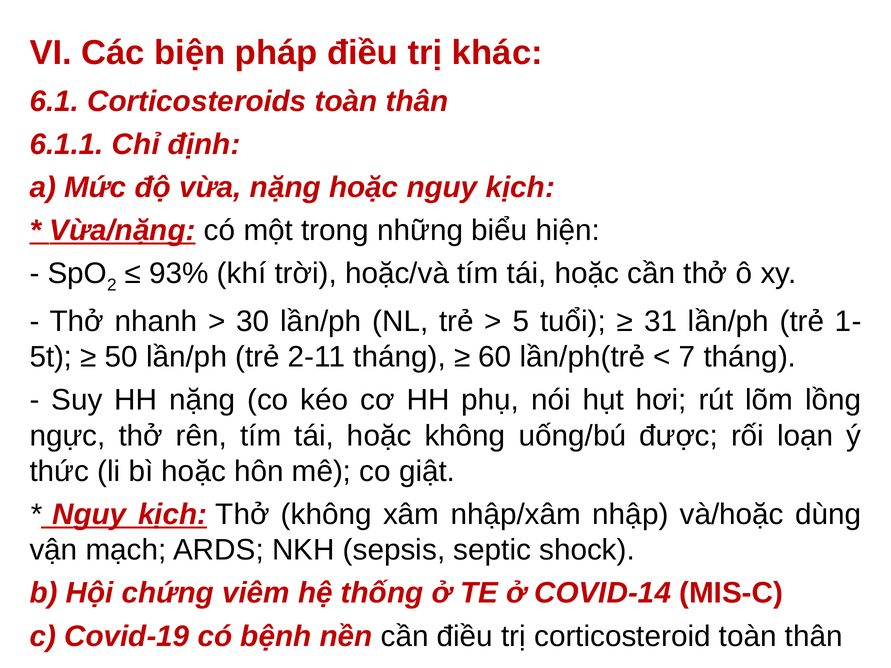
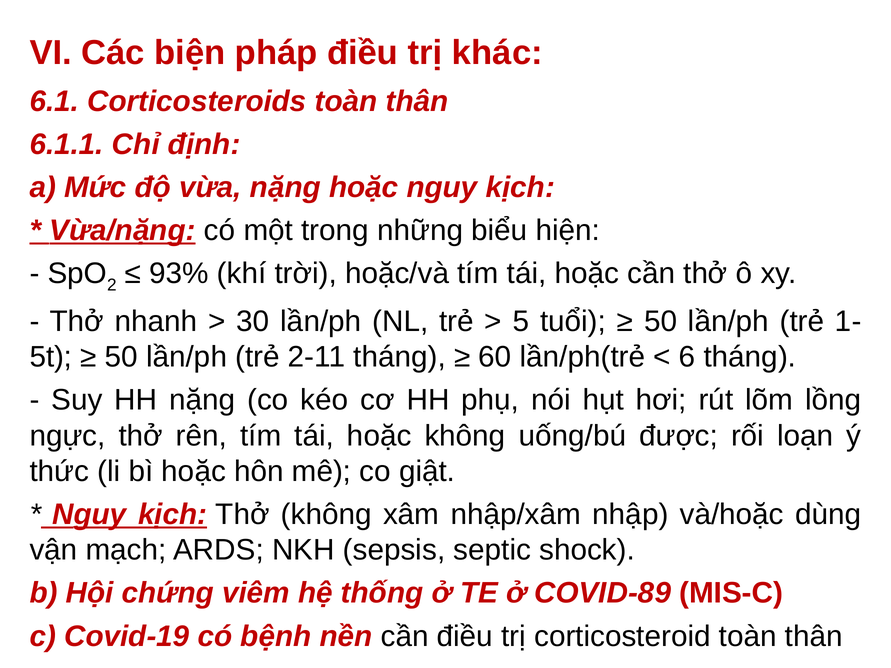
31 at (661, 322): 31 -> 50
7: 7 -> 6
COVID-14: COVID-14 -> COVID-89
